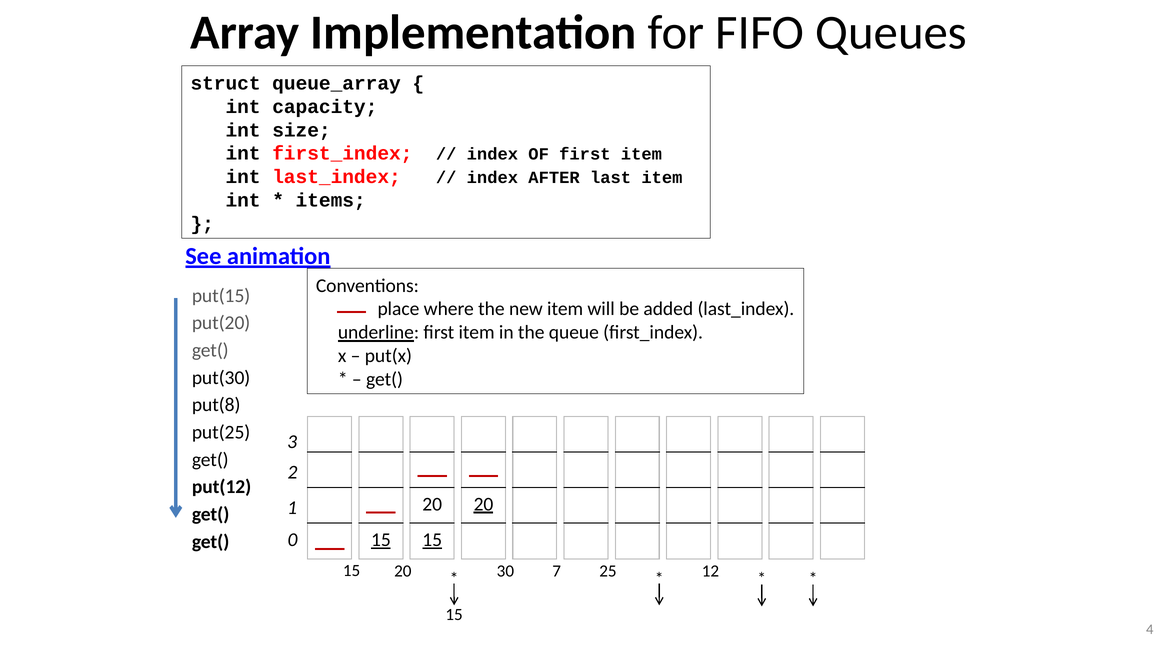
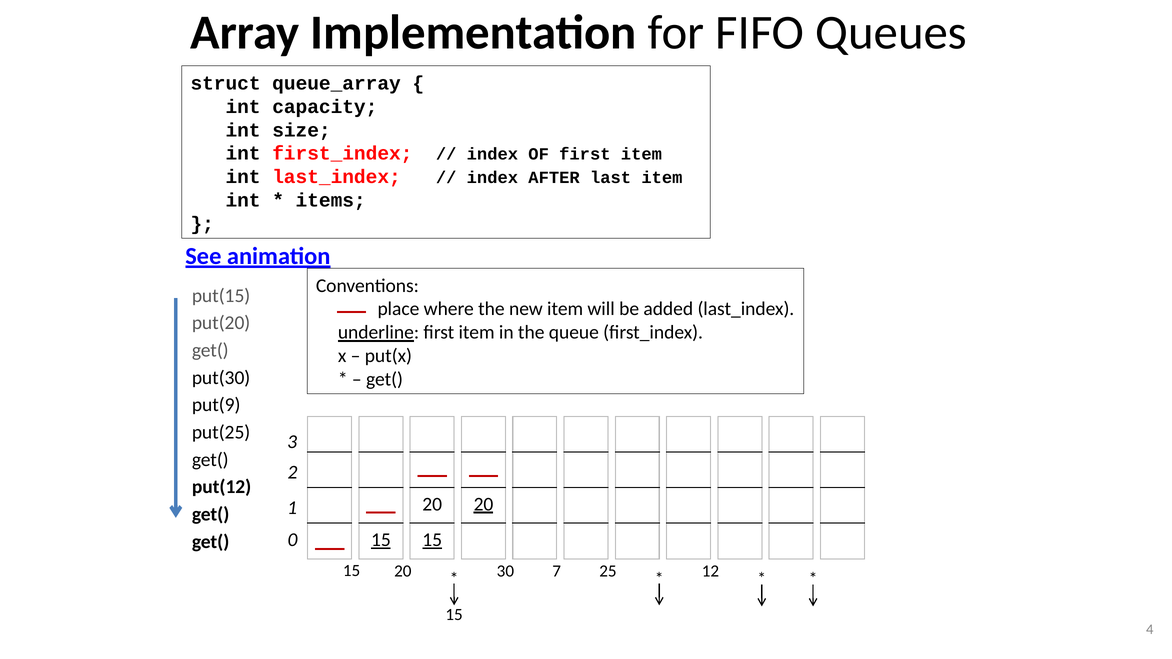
put(8: put(8 -> put(9
